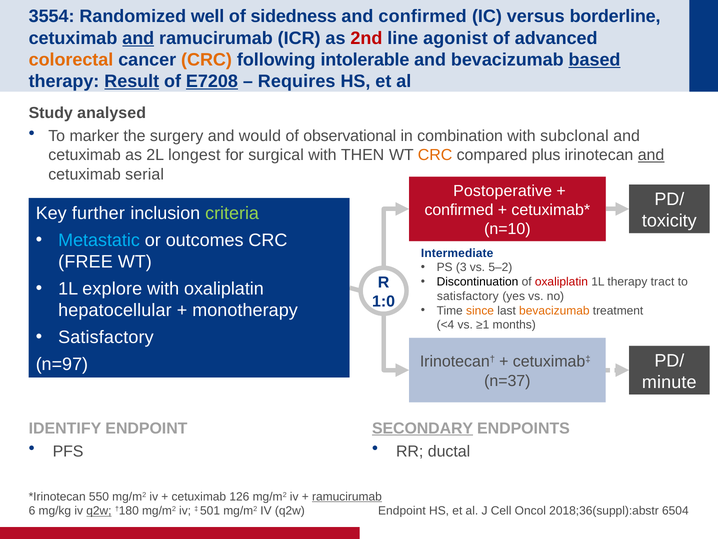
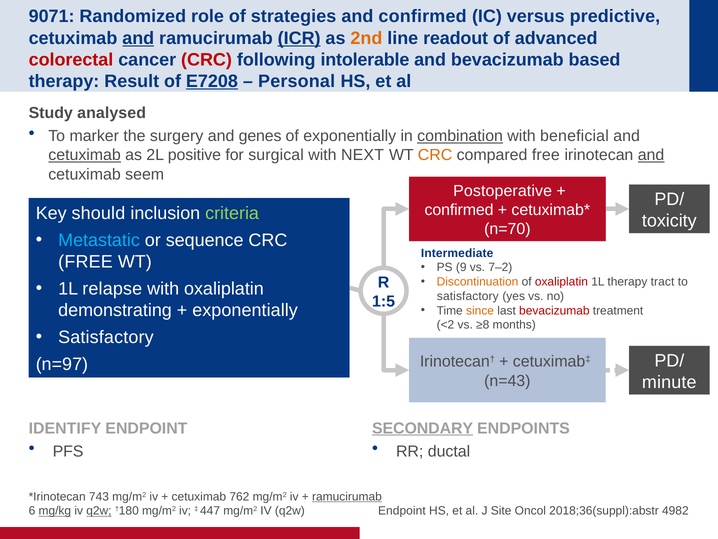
3554: 3554 -> 9071
well: well -> role
sidedness: sidedness -> strategies
borderline: borderline -> predictive
ICR underline: none -> present
2nd colour: red -> orange
agonist: agonist -> readout
colorectal colour: orange -> red
CRC at (207, 60) colour: orange -> red
based underline: present -> none
Result underline: present -> none
Requires: Requires -> Personal
would: would -> genes
of observational: observational -> exponentially
combination underline: none -> present
subclonal: subclonal -> beneficial
cetuximab at (85, 155) underline: none -> present
longest: longest -> positive
THEN: THEN -> NEXT
compared plus: plus -> free
serial: serial -> seem
further: further -> should
n=10: n=10 -> n=70
outcomes: outcomes -> sequence
3: 3 -> 9
5–2: 5–2 -> 7–2
Discontinuation colour: black -> orange
explore: explore -> relapse
1:0: 1:0 -> 1:5
hepatocellular: hepatocellular -> demonstrating
monotherapy at (245, 310): monotherapy -> exponentially
bevacizumab at (554, 310) colour: orange -> red
<4: <4 -> <2
≥1: ≥1 -> ≥8
n=37: n=37 -> n=43
550: 550 -> 743
126: 126 -> 762
mg/kg underline: none -> present
501: 501 -> 447
Cell: Cell -> Site
6504: 6504 -> 4982
